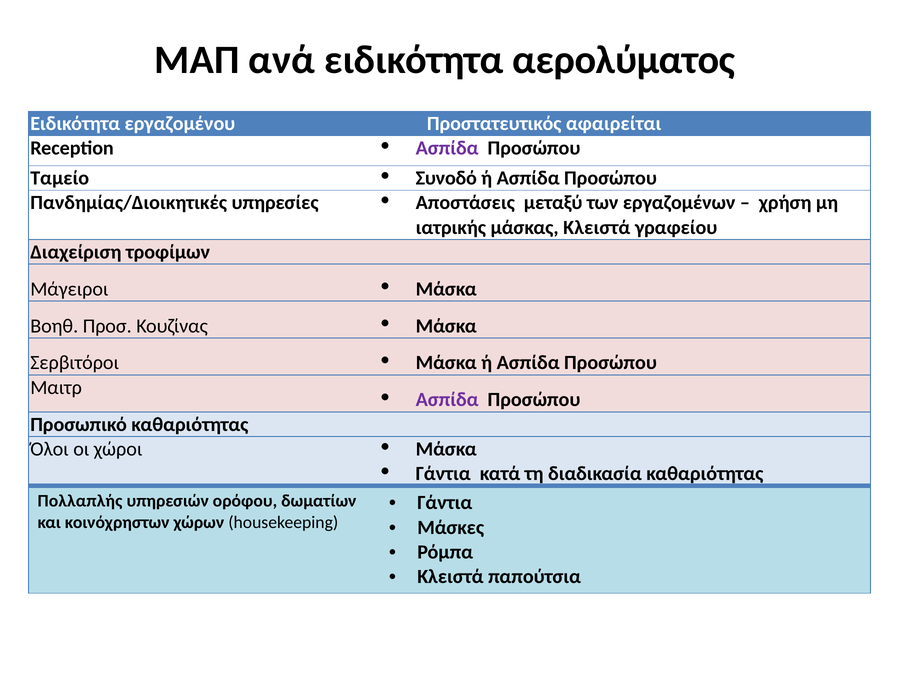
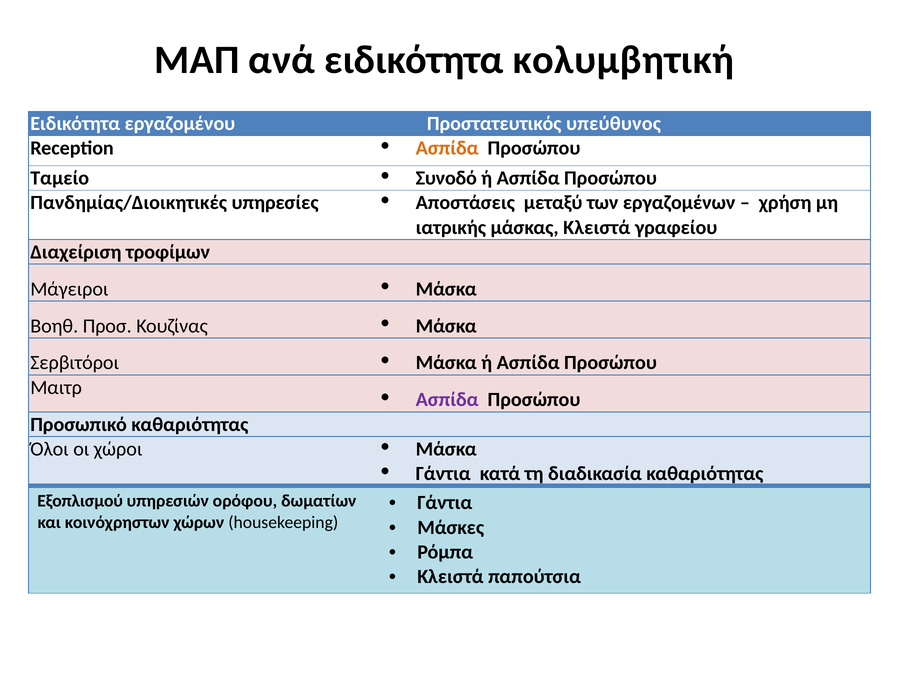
αερολύματος: αερολύματος -> κολυμβητική
αφαιρείται: αφαιρείται -> υπεύθυνος
Ασπίδα at (447, 148) colour: purple -> orange
Πολλαπλής: Πολλαπλής -> Εξοπλισμού
